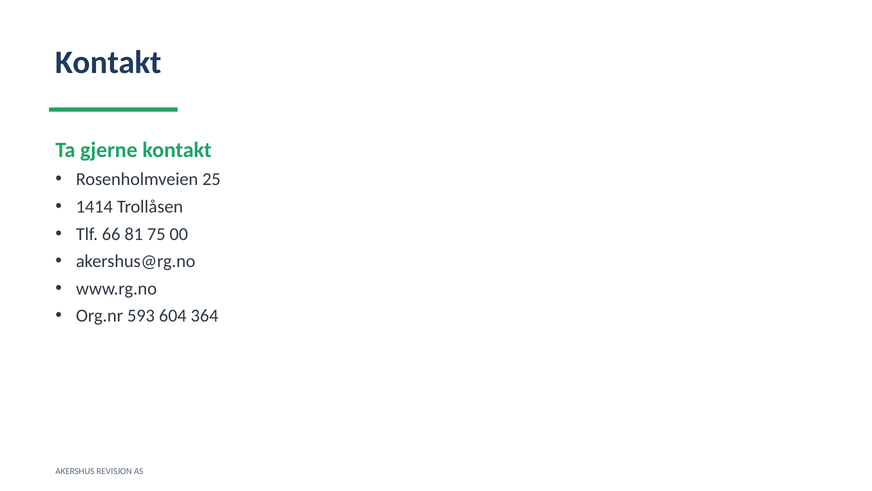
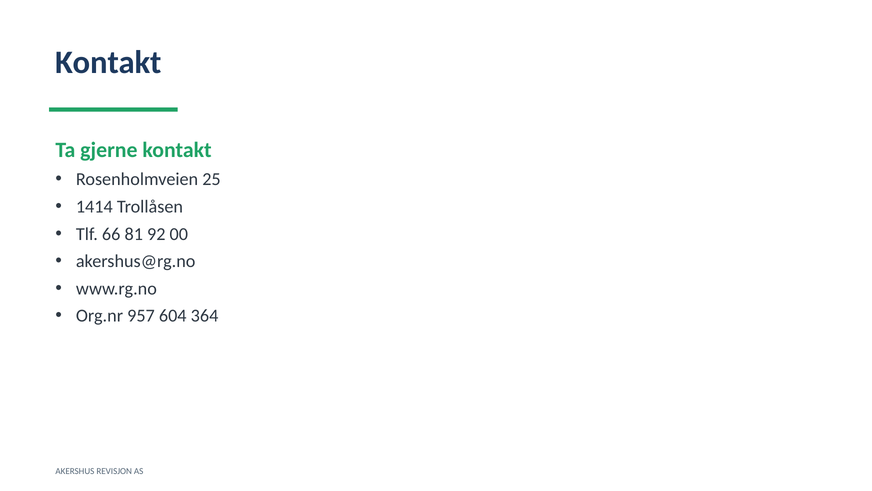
75: 75 -> 92
593: 593 -> 957
